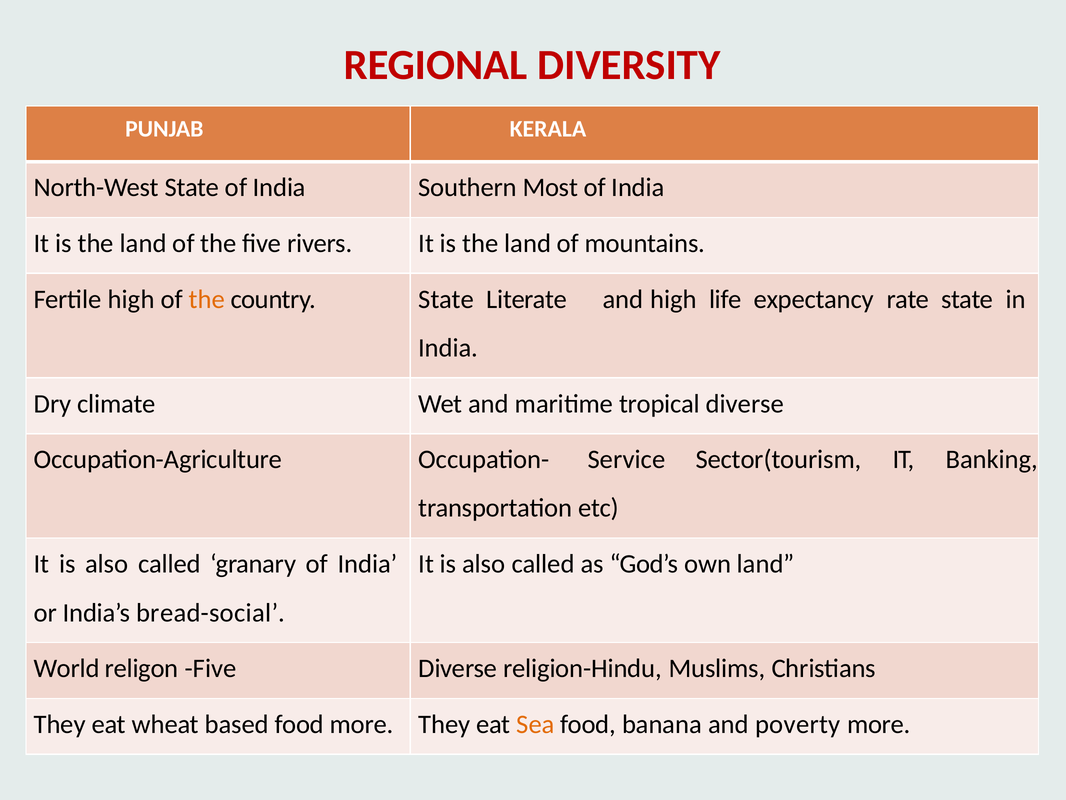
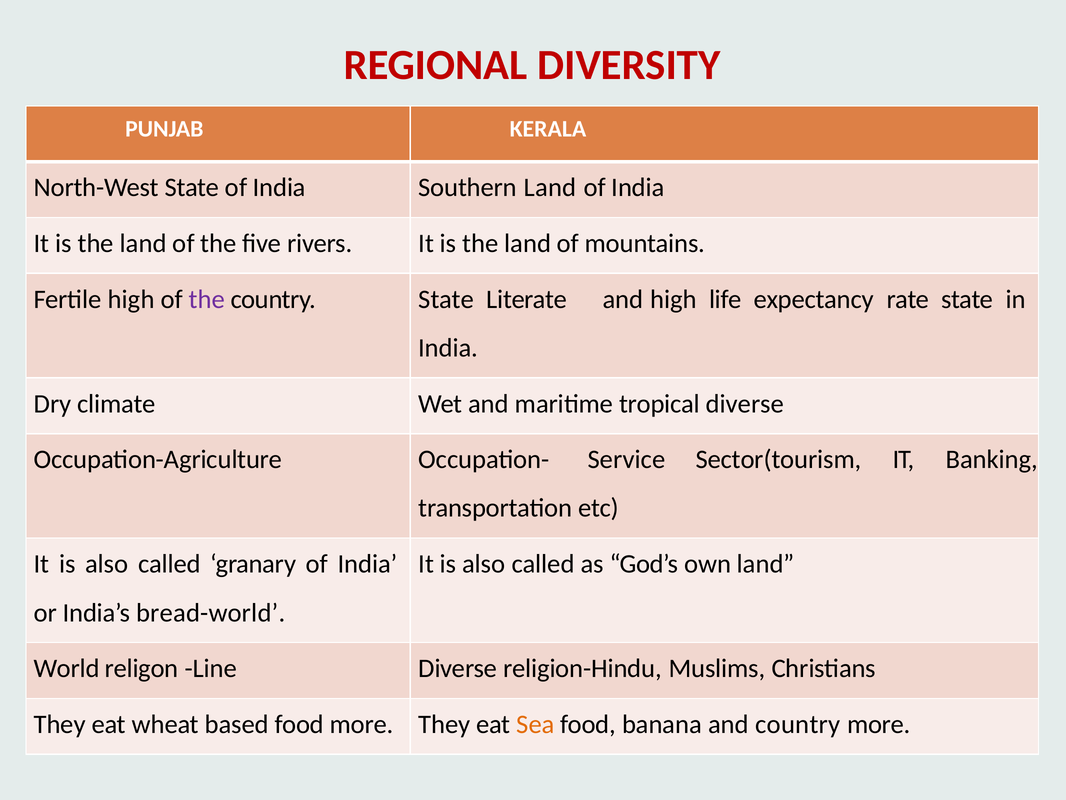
Southern Most: Most -> Land
the at (207, 299) colour: orange -> purple
bread-social: bread-social -> bread-world
religon Five: Five -> Line
and poverty: poverty -> country
